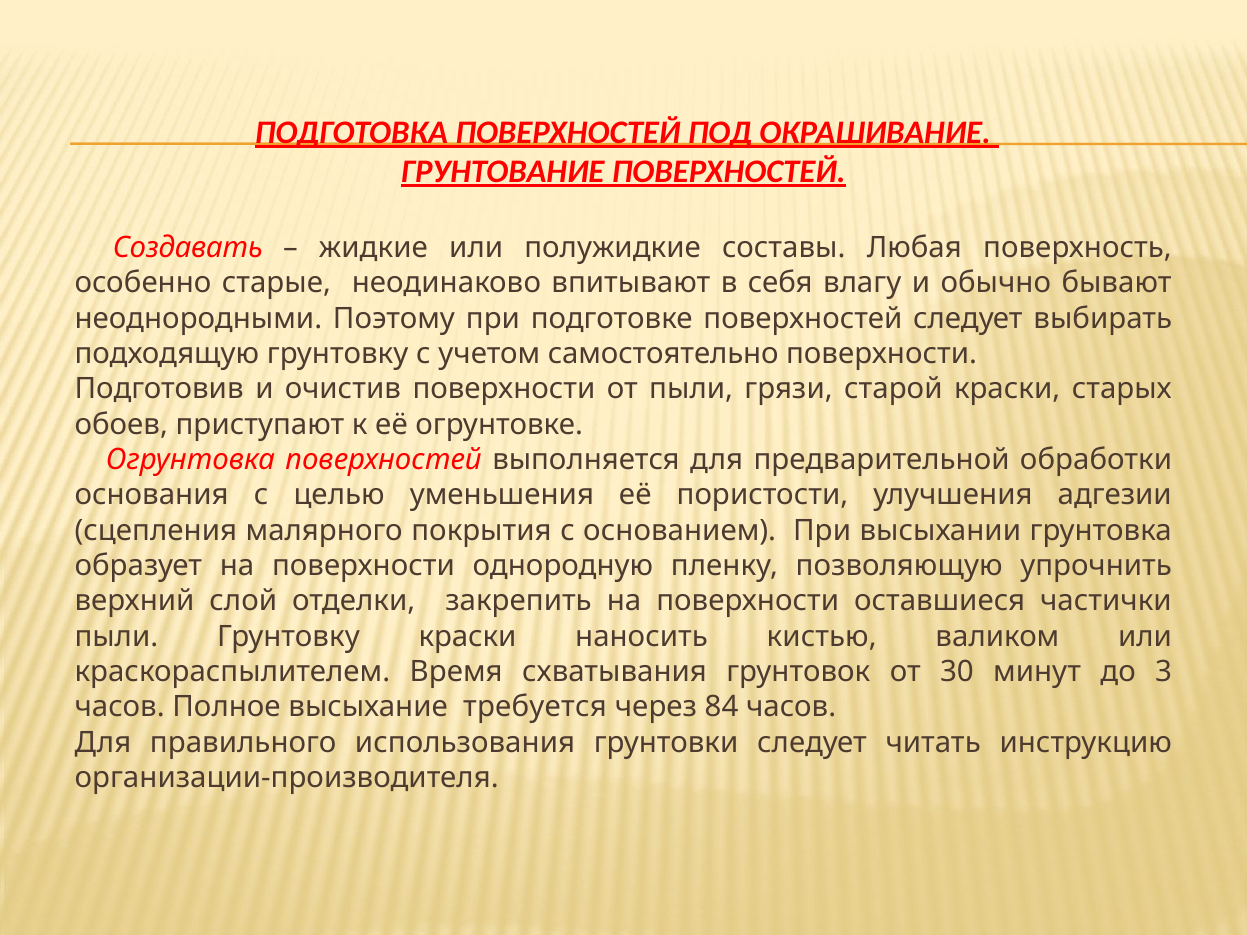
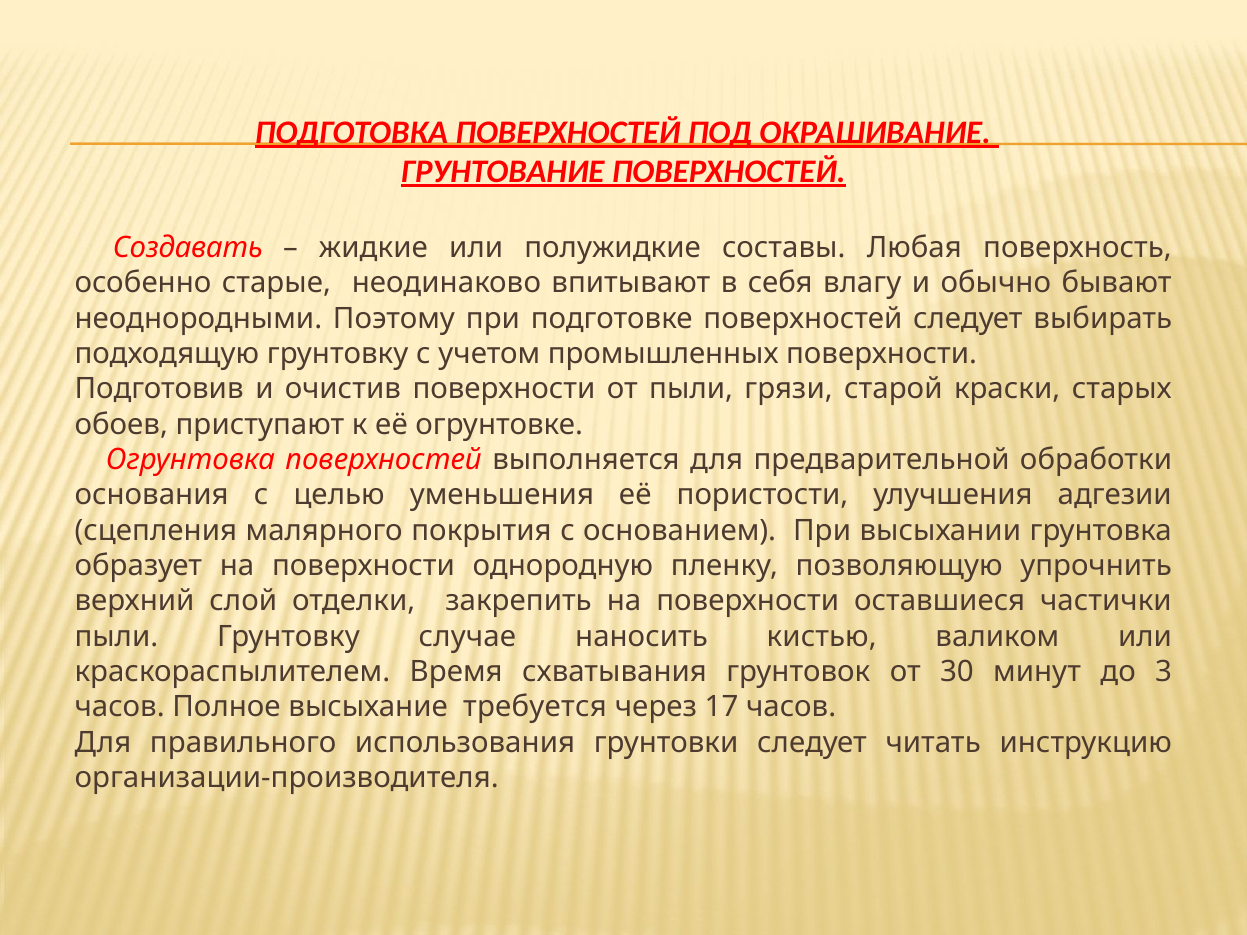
самостоятельно: самостоятельно -> промышленных
Грунтовку краски: краски -> случае
84: 84 -> 17
